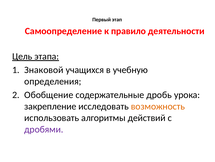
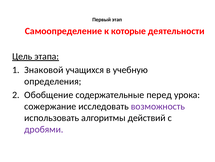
правило: правило -> которые
дробь: дробь -> перед
закрепление: закрепление -> сожержание
возможность colour: orange -> purple
